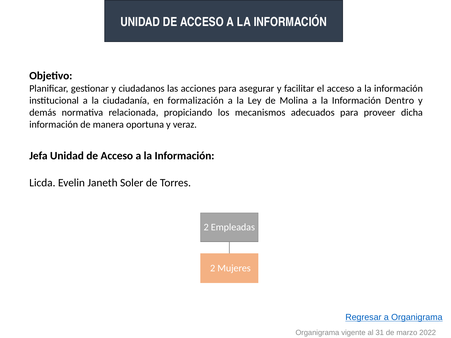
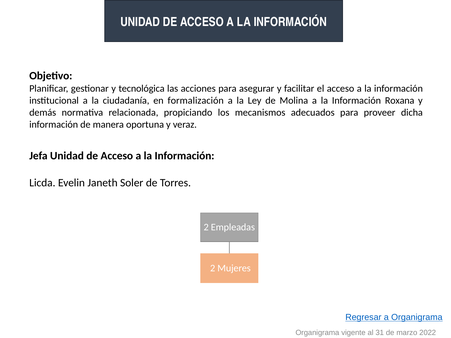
ciudadanos: ciudadanos -> tecnológica
Dentro: Dentro -> Roxana
